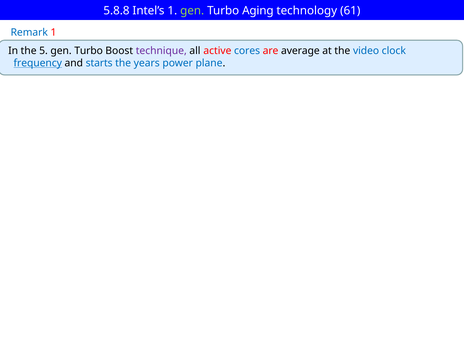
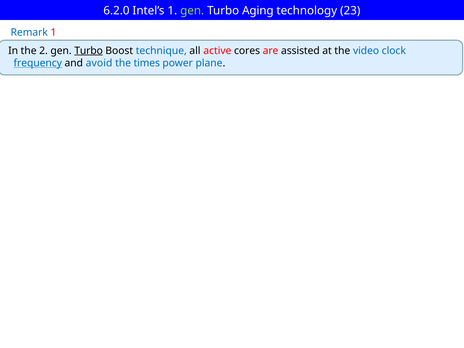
5.8.8: 5.8.8 -> 6.2.0
61: 61 -> 23
5: 5 -> 2
Turbo at (89, 51) underline: none -> present
technique colour: purple -> blue
cores colour: blue -> black
average: average -> assisted
starts: starts -> avoid
years: years -> times
